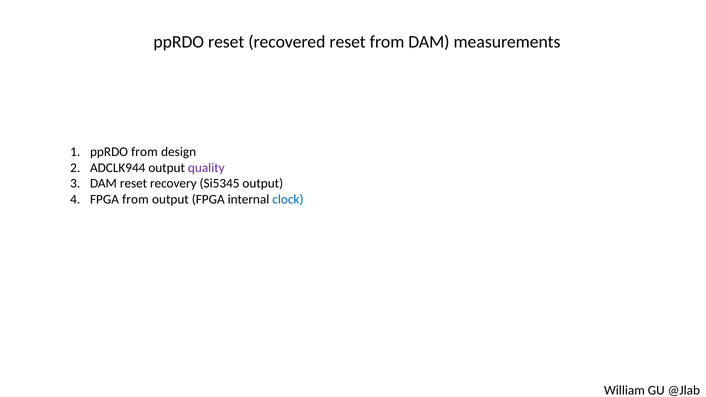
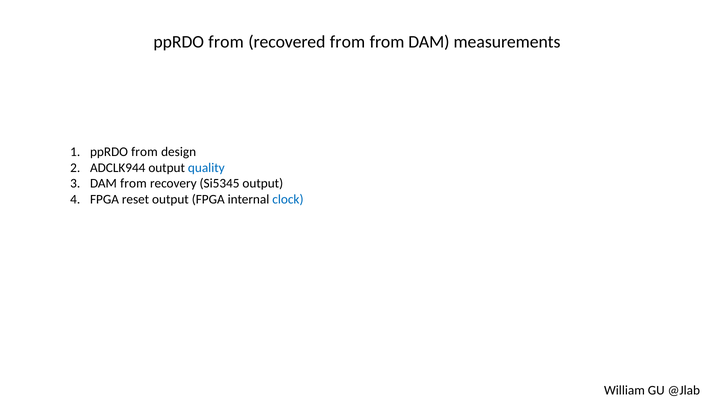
reset at (226, 42): reset -> from
recovered reset: reset -> from
quality colour: purple -> blue
DAM reset: reset -> from
FPGA from: from -> reset
